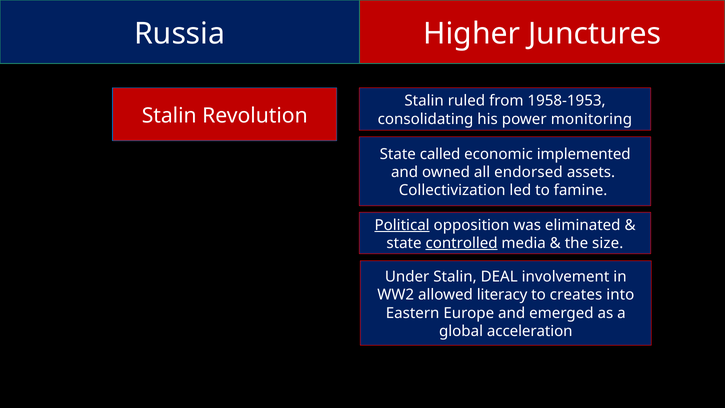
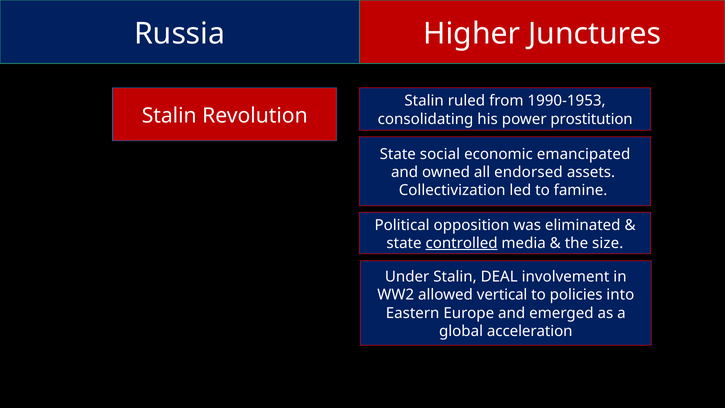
1958-1953: 1958-1953 -> 1990-1953
monitoring: monitoring -> prostitution
called: called -> social
implemented: implemented -> emancipated
Political underline: present -> none
literacy: literacy -> vertical
creates: creates -> policies
